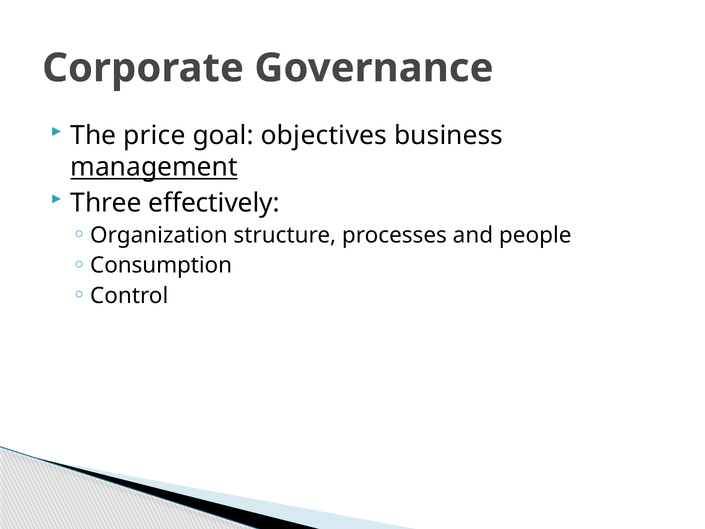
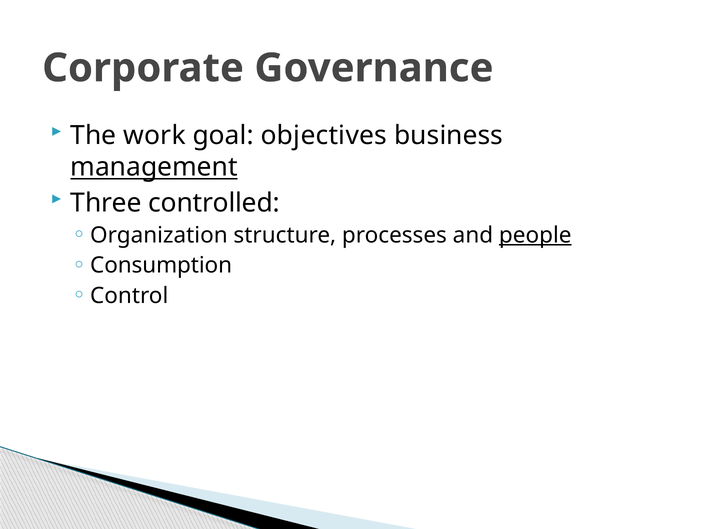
price: price -> work
effectively: effectively -> controlled
people underline: none -> present
